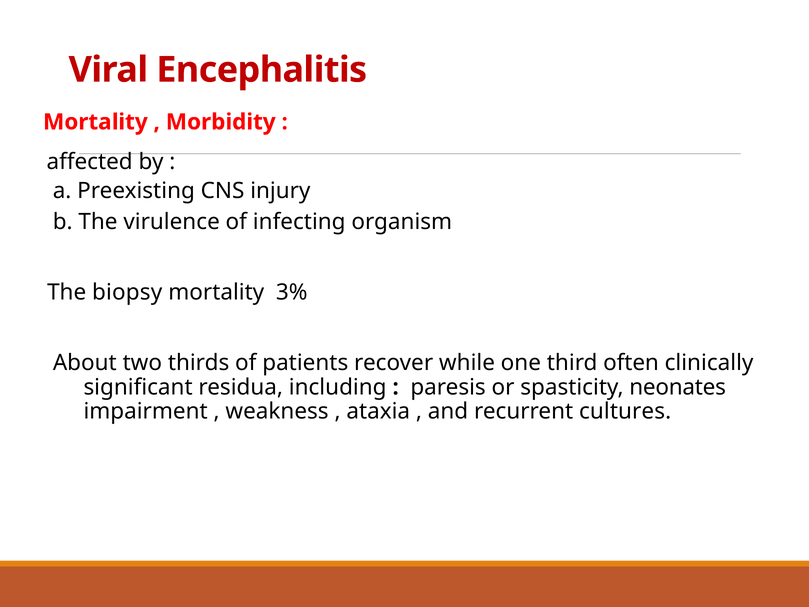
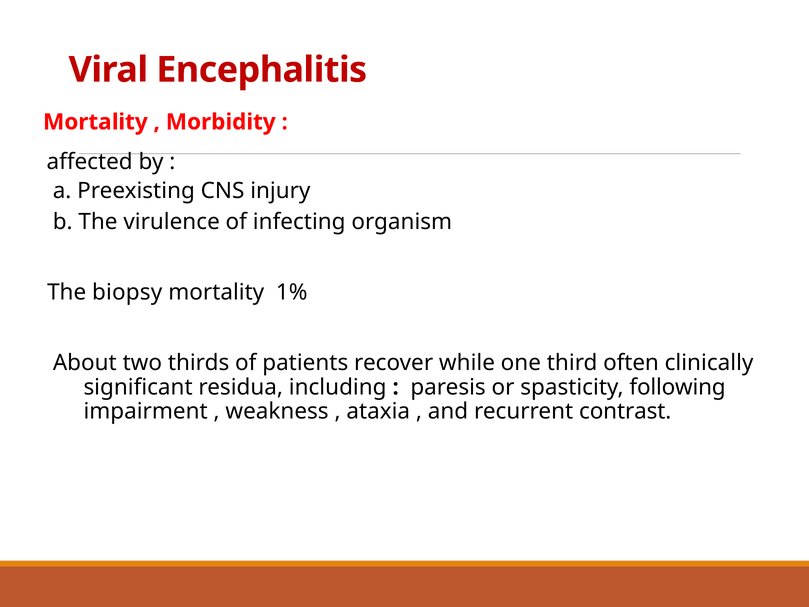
3%: 3% -> 1%
neonates: neonates -> following
cultures: cultures -> contrast
